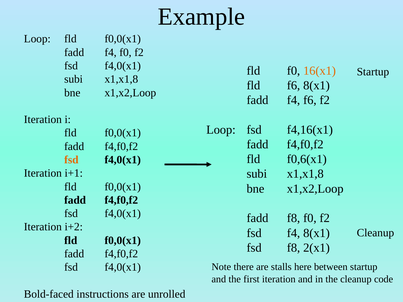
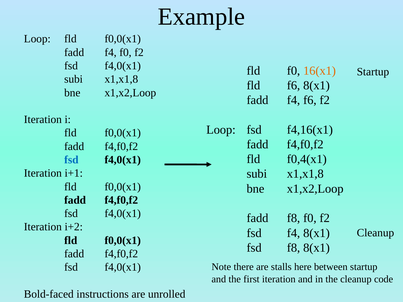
f0,6(x1: f0,6(x1 -> f0,4(x1
fsd at (71, 160) colour: orange -> blue
f8 2(x1: 2(x1 -> 8(x1
